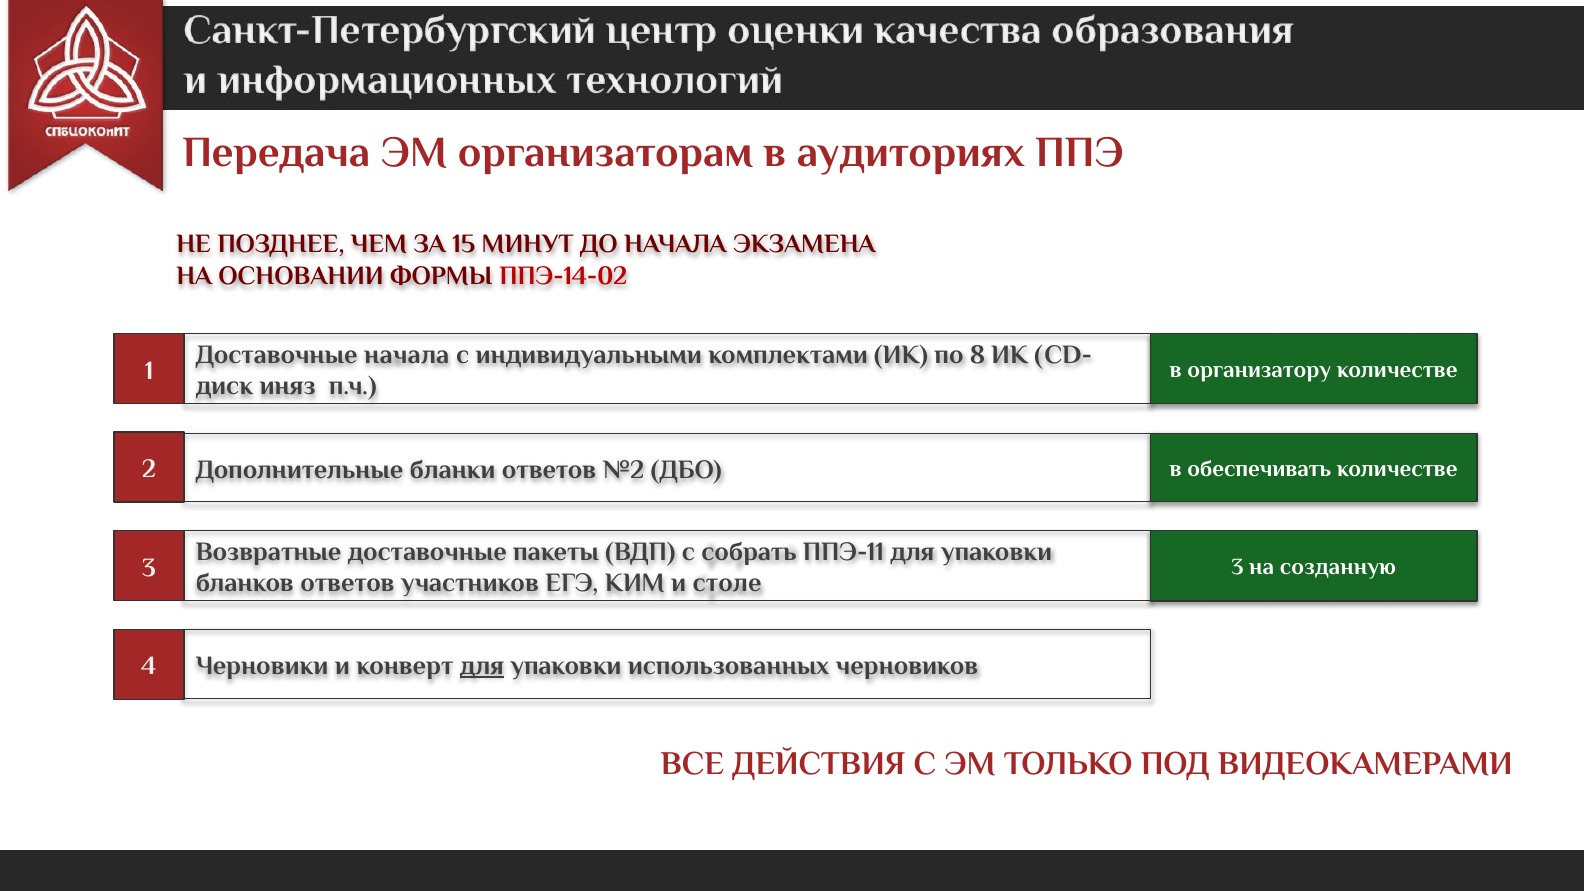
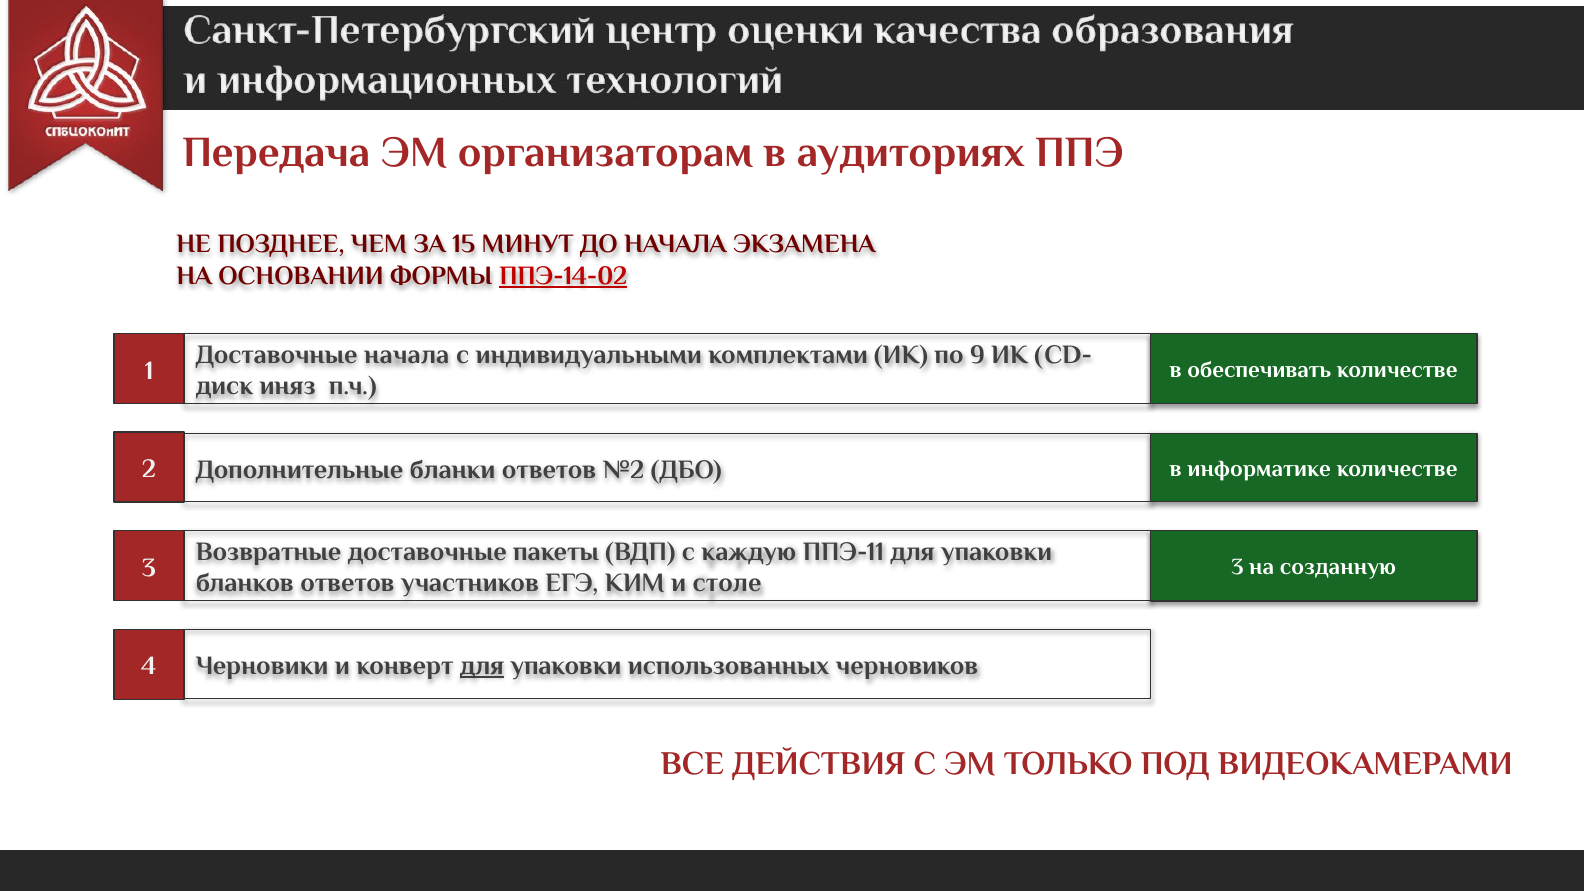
ППЭ-14-02 underline: none -> present
8: 8 -> 9
организатору: организатору -> обеспечивать
обеспечивать: обеспечивать -> информатике
собрать: собрать -> каждую
